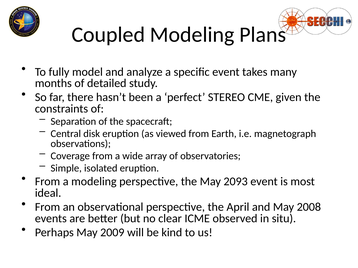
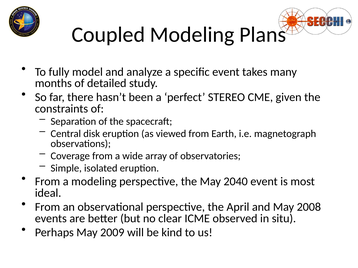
2093: 2093 -> 2040
